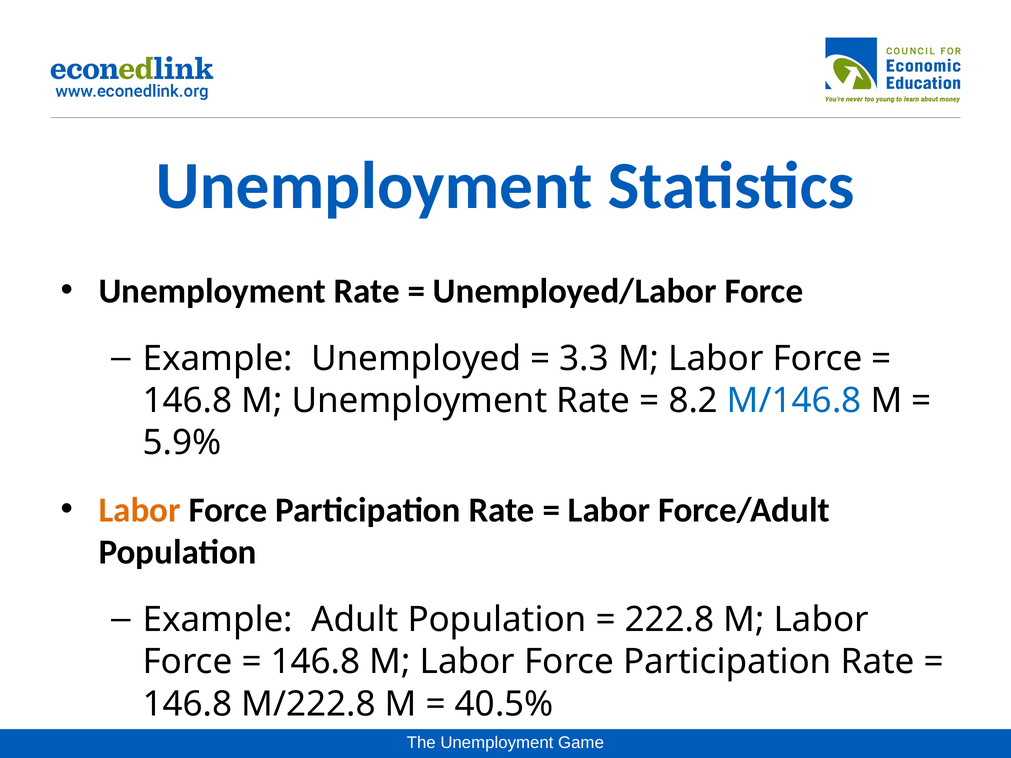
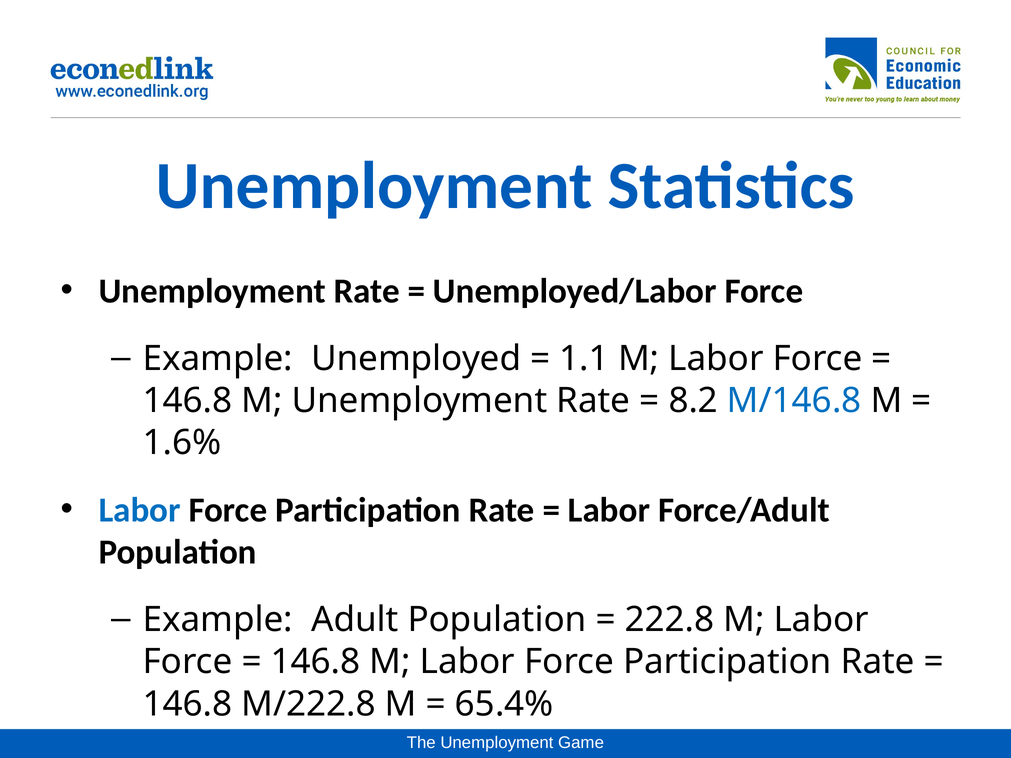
3.3: 3.3 -> 1.1
5.9%: 5.9% -> 1.6%
Labor at (140, 510) colour: orange -> blue
40.5%: 40.5% -> 65.4%
